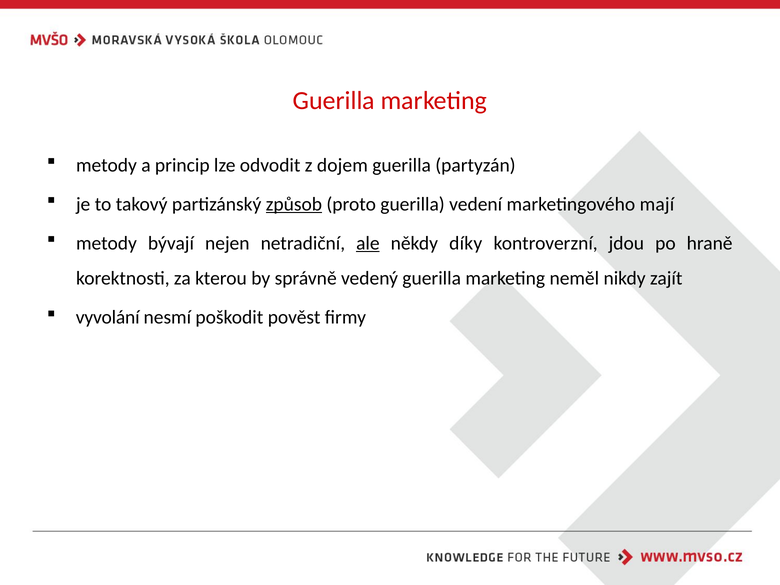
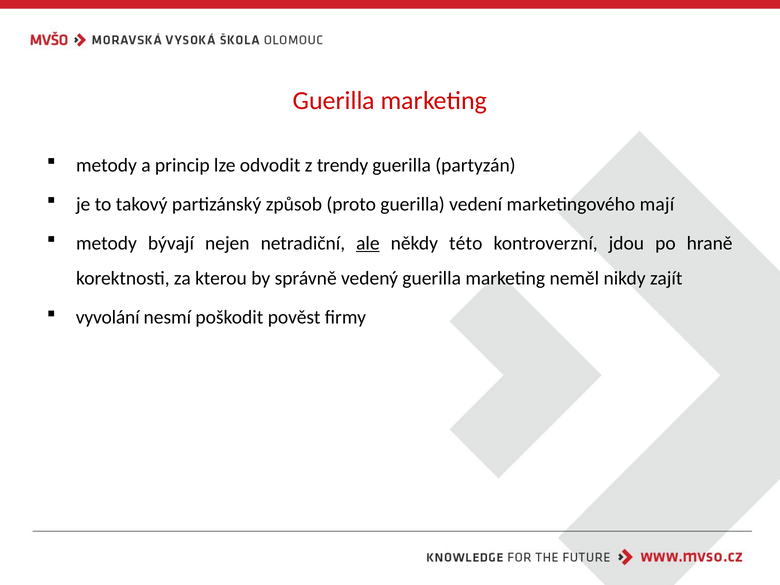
dojem: dojem -> trendy
způsob underline: present -> none
díky: díky -> této
